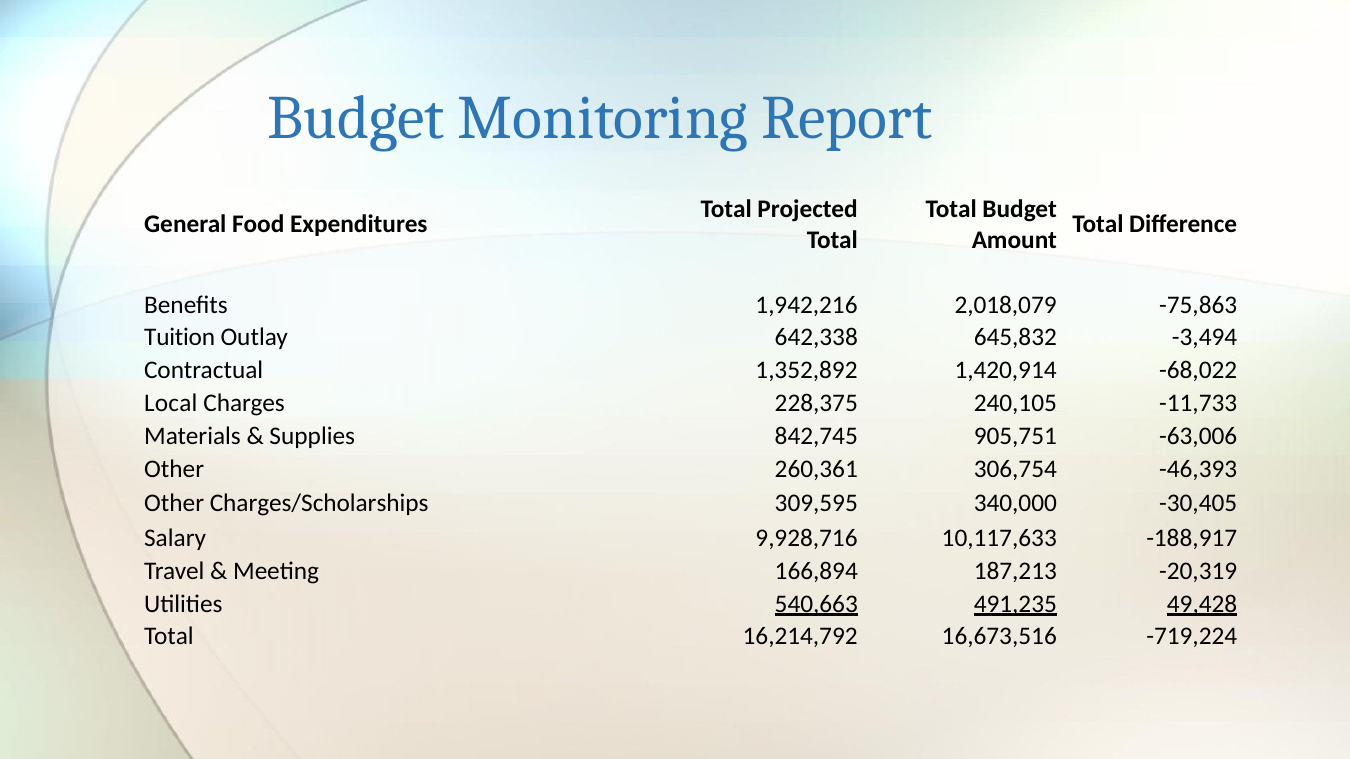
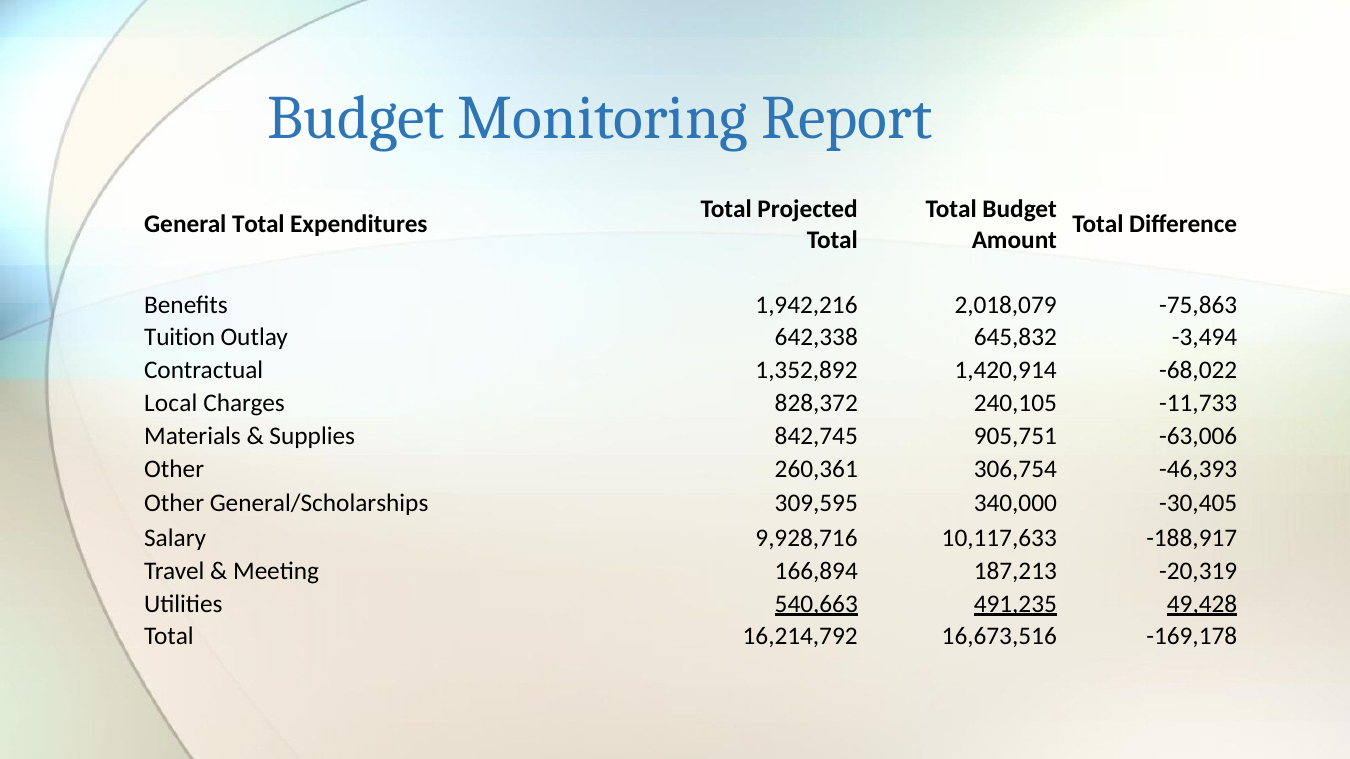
General Food: Food -> Total
228,375: 228,375 -> 828,372
Charges/Scholarships: Charges/Scholarships -> General/Scholarships
-719,224: -719,224 -> -169,178
